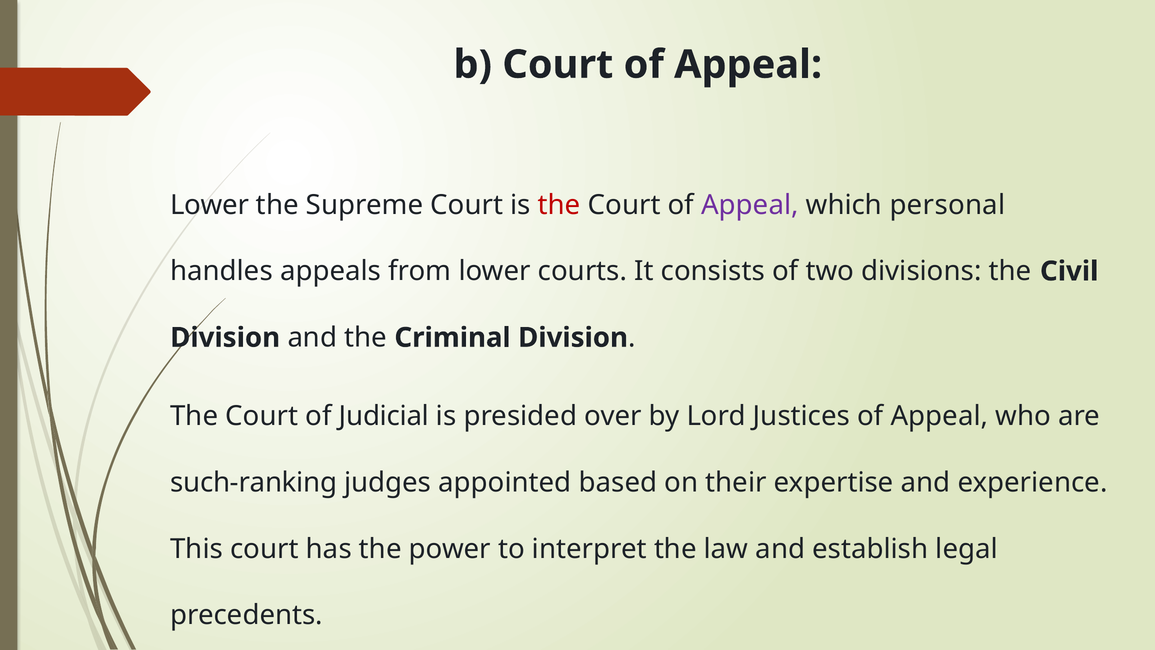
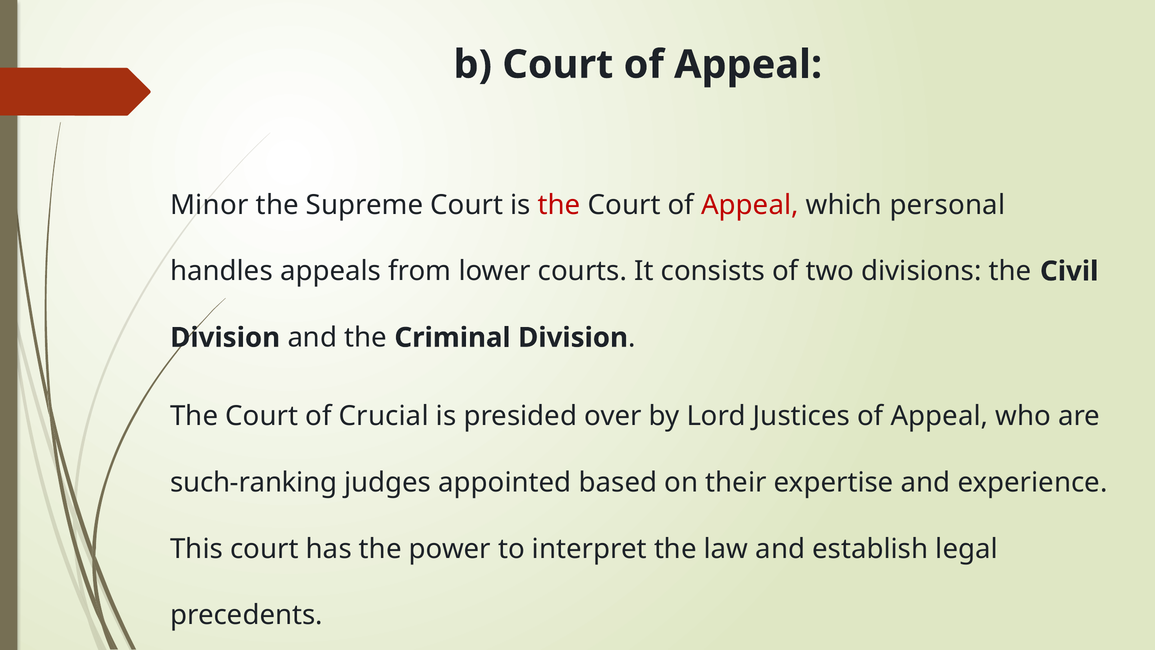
Lower at (210, 205): Lower -> Minor
Appeal at (750, 205) colour: purple -> red
Judicial: Judicial -> Crucial
